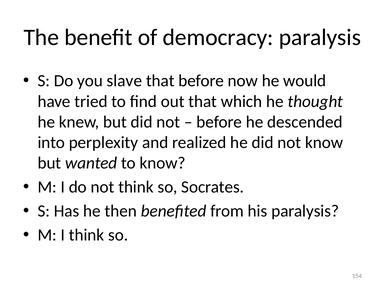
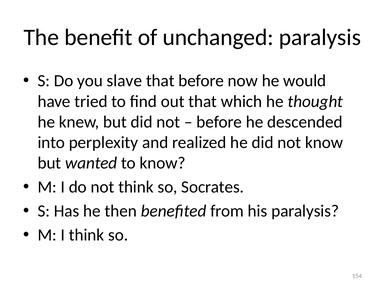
democracy: democracy -> unchanged
